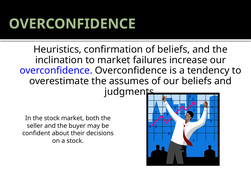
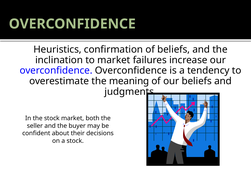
assumes: assumes -> meaning
